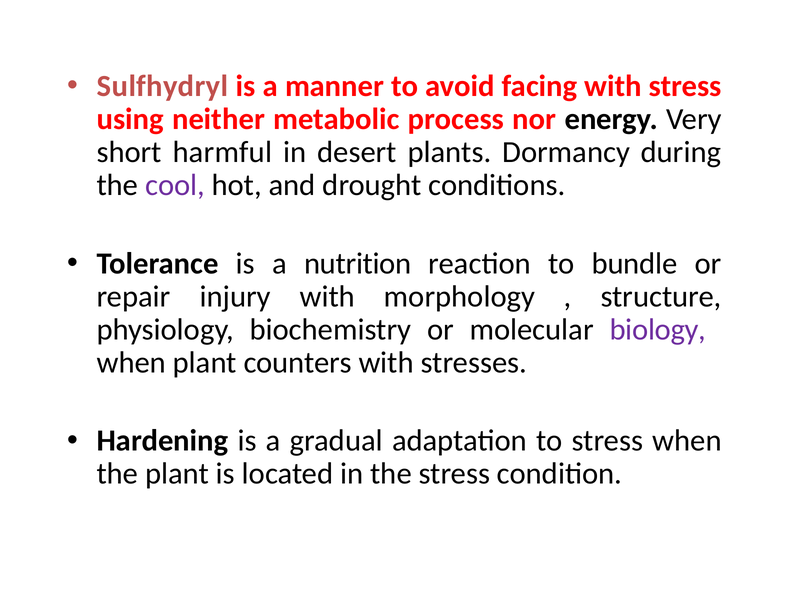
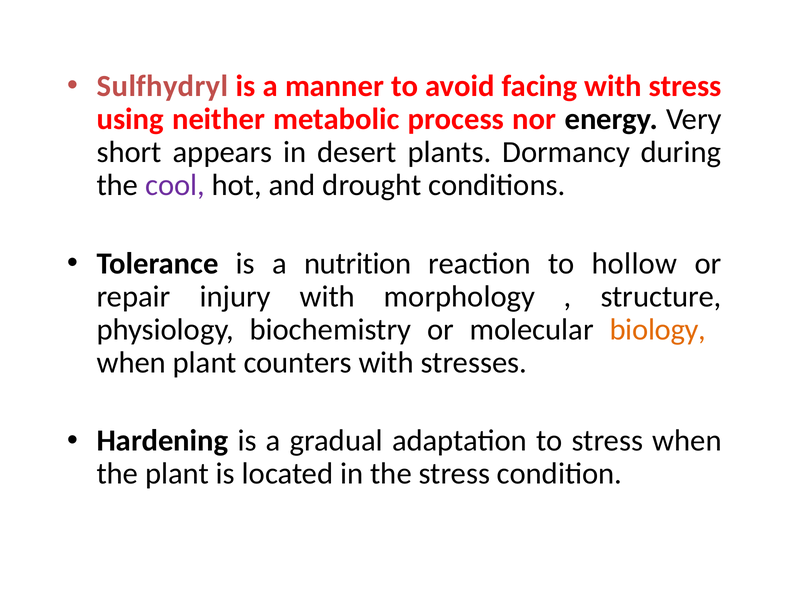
harmful: harmful -> appears
bundle: bundle -> hollow
biology colour: purple -> orange
